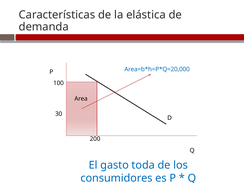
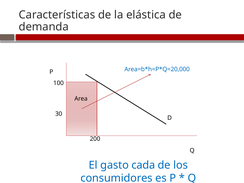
toda: toda -> cada
